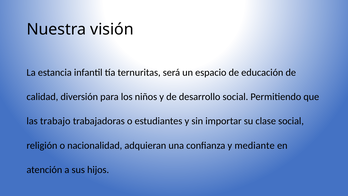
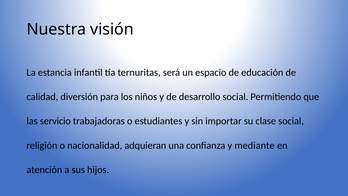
trabajo: trabajo -> servicio
